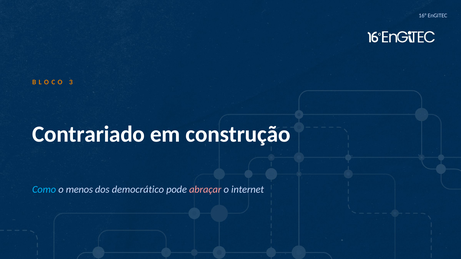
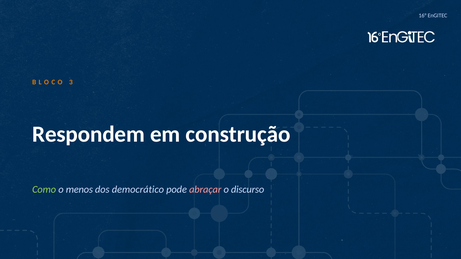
Contrariado: Contrariado -> Respondem
Como colour: light blue -> light green
internet: internet -> discurso
